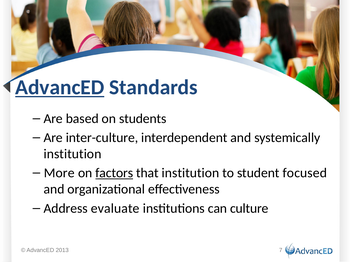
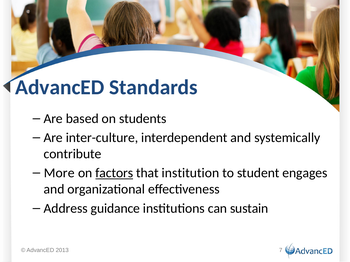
AdvancED at (60, 88) underline: present -> none
institution at (73, 154): institution -> contribute
focused: focused -> engages
evaluate: evaluate -> guidance
culture: culture -> sustain
